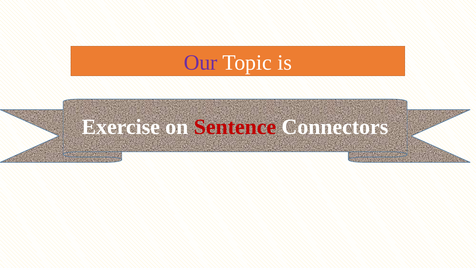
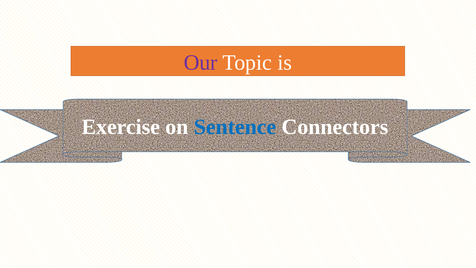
Sentence colour: red -> blue
